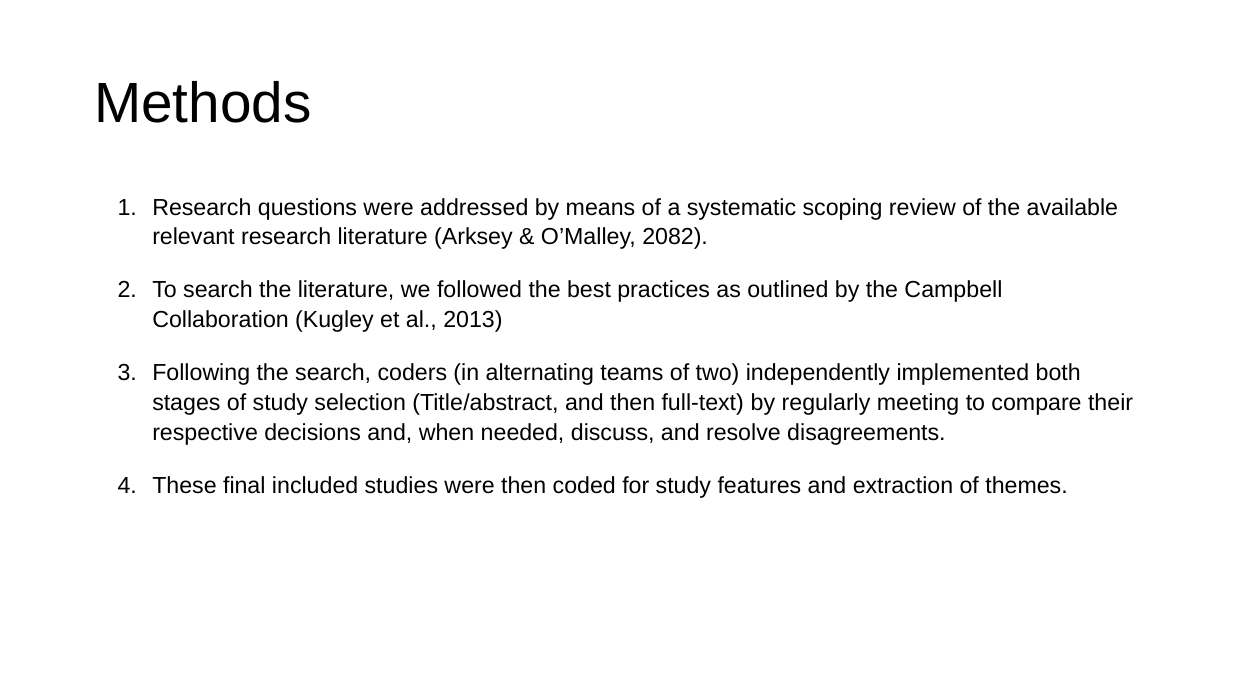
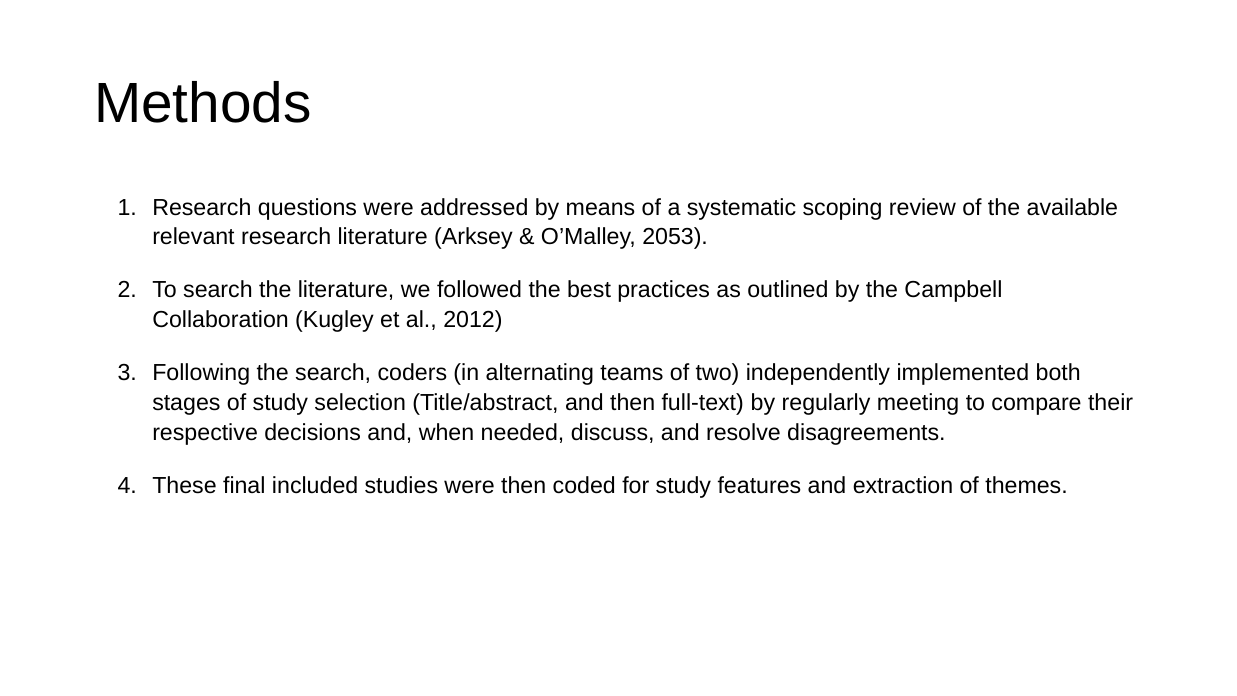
2082: 2082 -> 2053
2013: 2013 -> 2012
